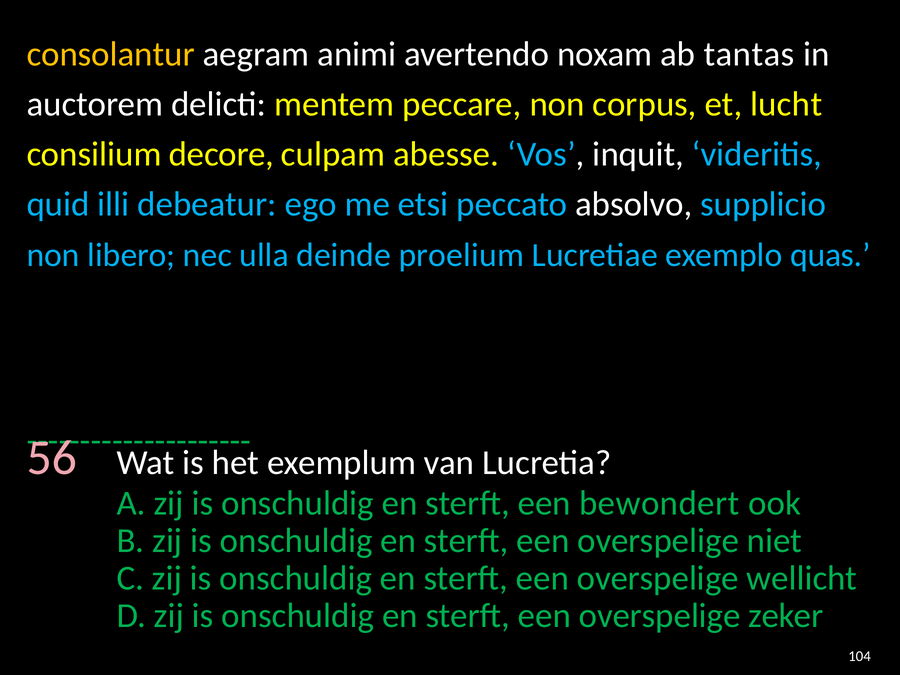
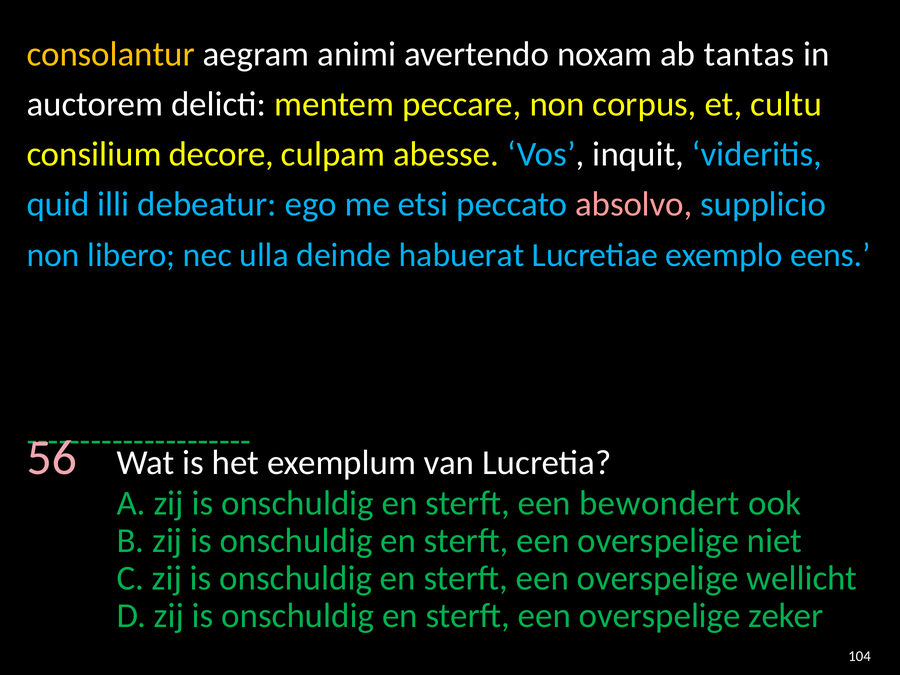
lucht: lucht -> cultu
absolvo colour: white -> pink
proelium: proelium -> habuerat
quas: quas -> eens
